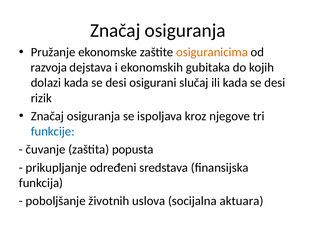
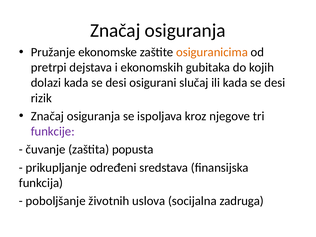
razvoja: razvoja -> pretrpi
funkcije colour: blue -> purple
aktuara: aktuara -> zadruga
